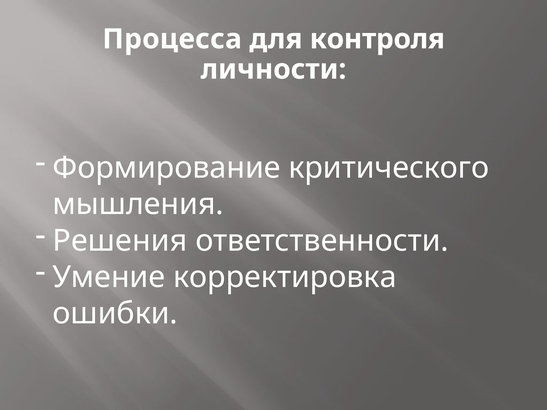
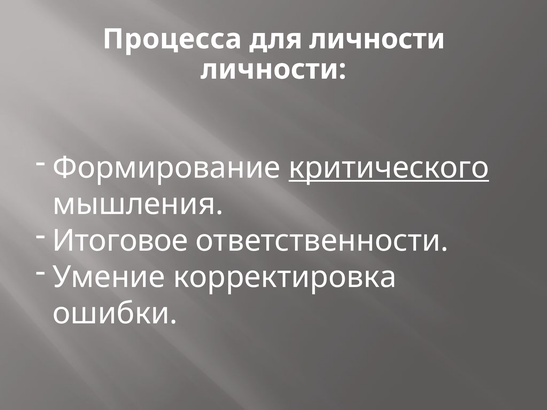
для контроля: контроля -> личности
критического underline: none -> present
Решения: Решения -> Итоговое
